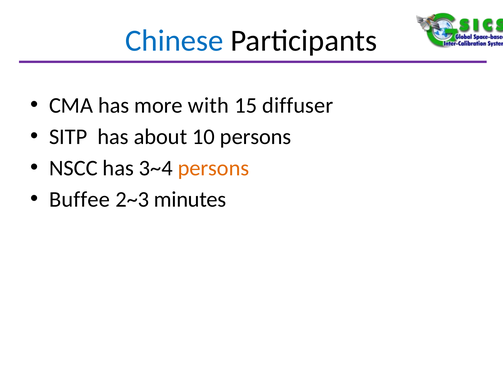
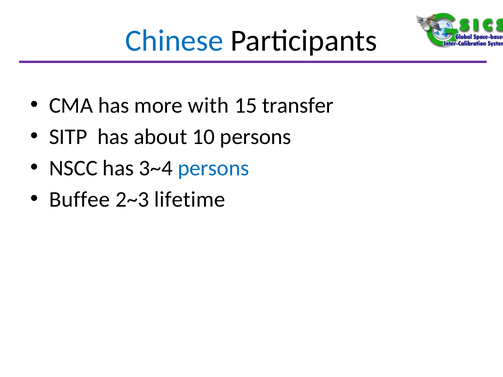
diffuser: diffuser -> transfer
persons at (213, 168) colour: orange -> blue
minutes: minutes -> lifetime
